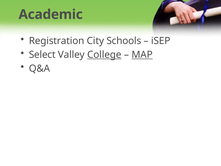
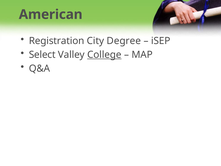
Academic: Academic -> American
Schools: Schools -> Degree
MAP underline: present -> none
